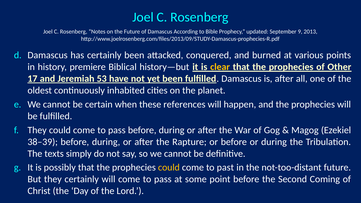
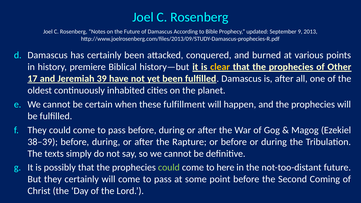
53: 53 -> 39
references: references -> fulfillment
could at (169, 168) colour: yellow -> light green
past: past -> here
